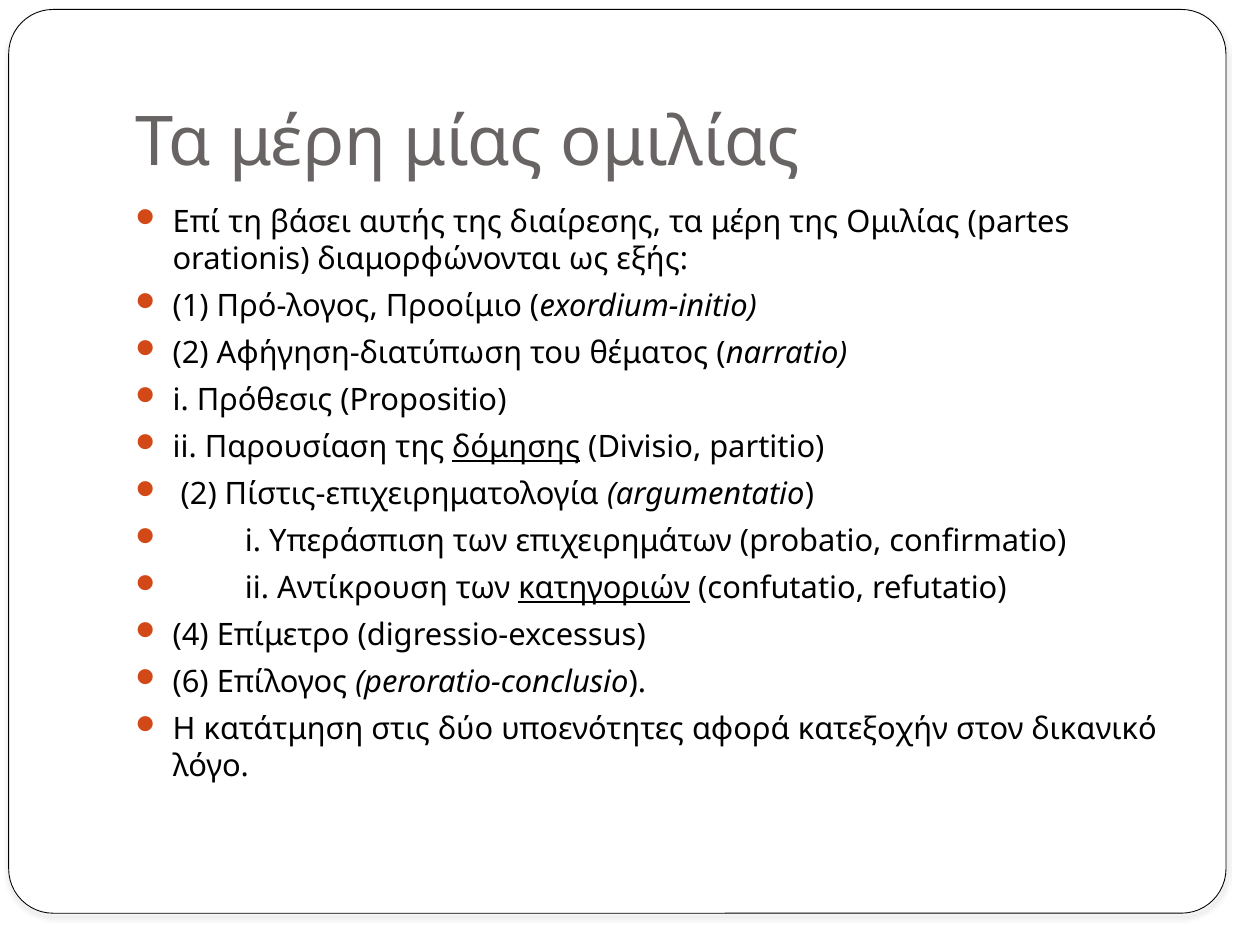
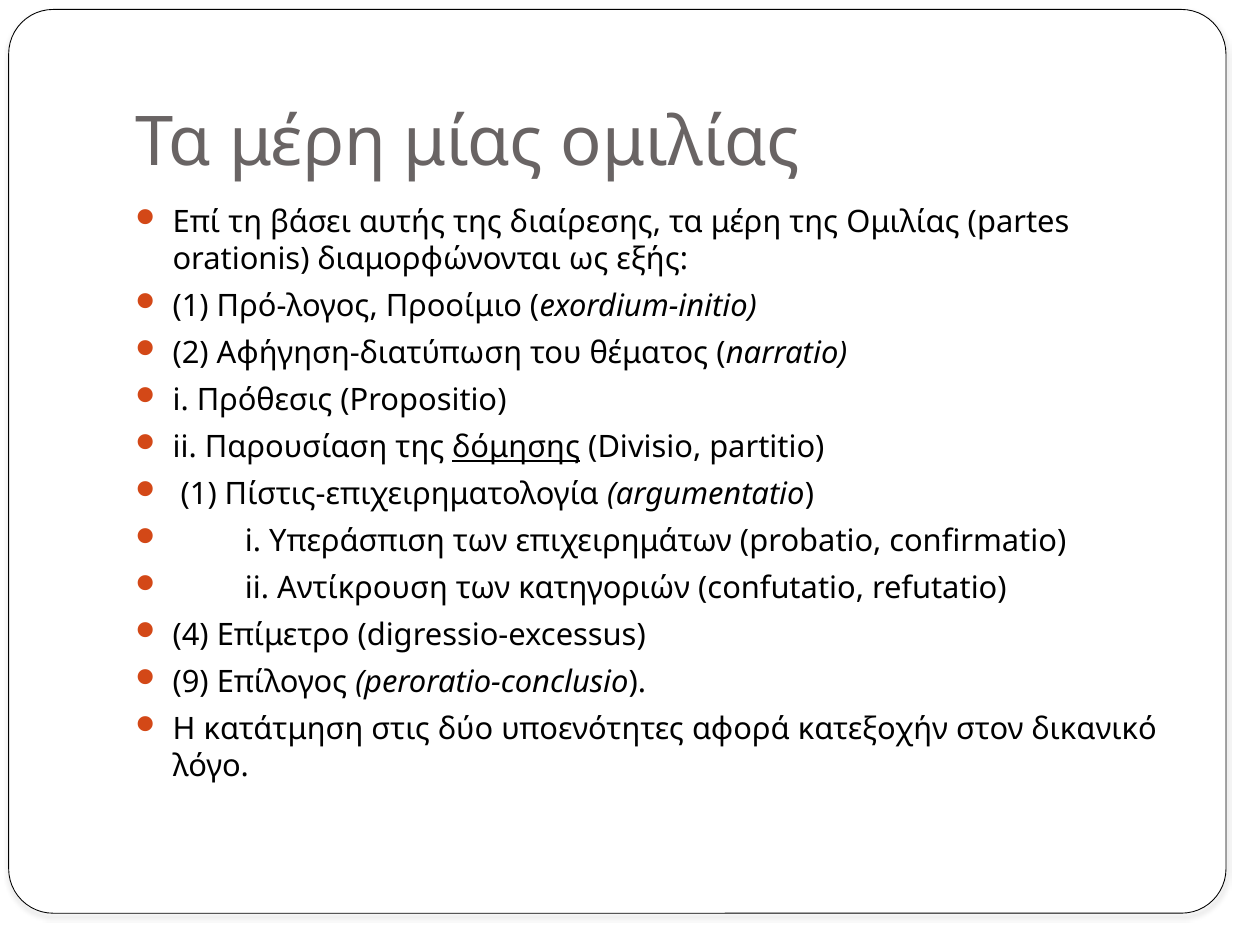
2 at (199, 494): 2 -> 1
κατηγοριών underline: present -> none
6: 6 -> 9
